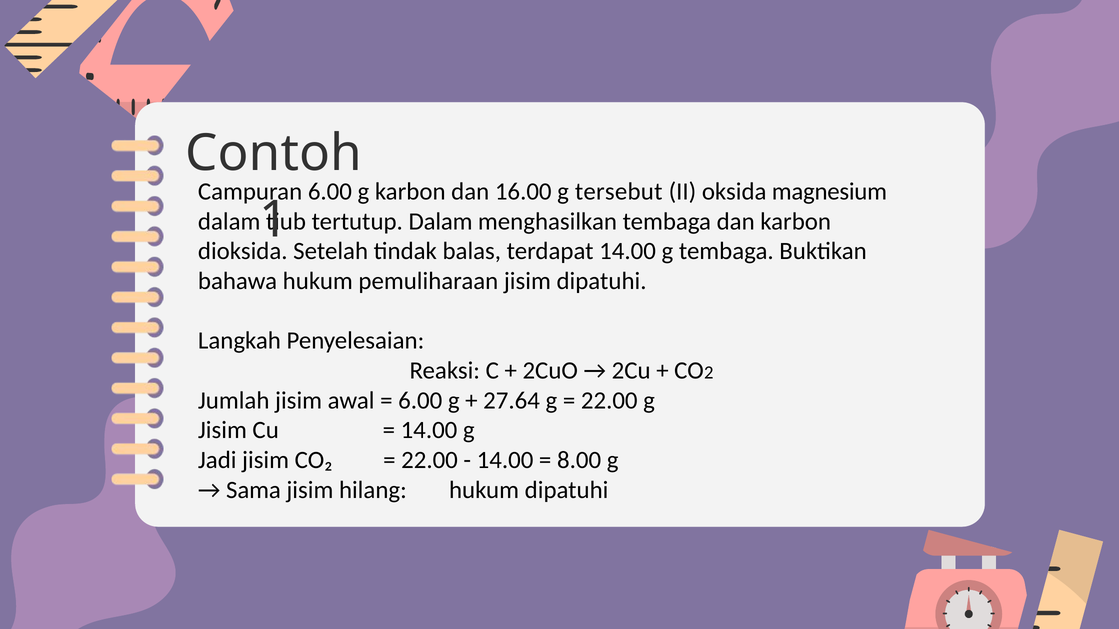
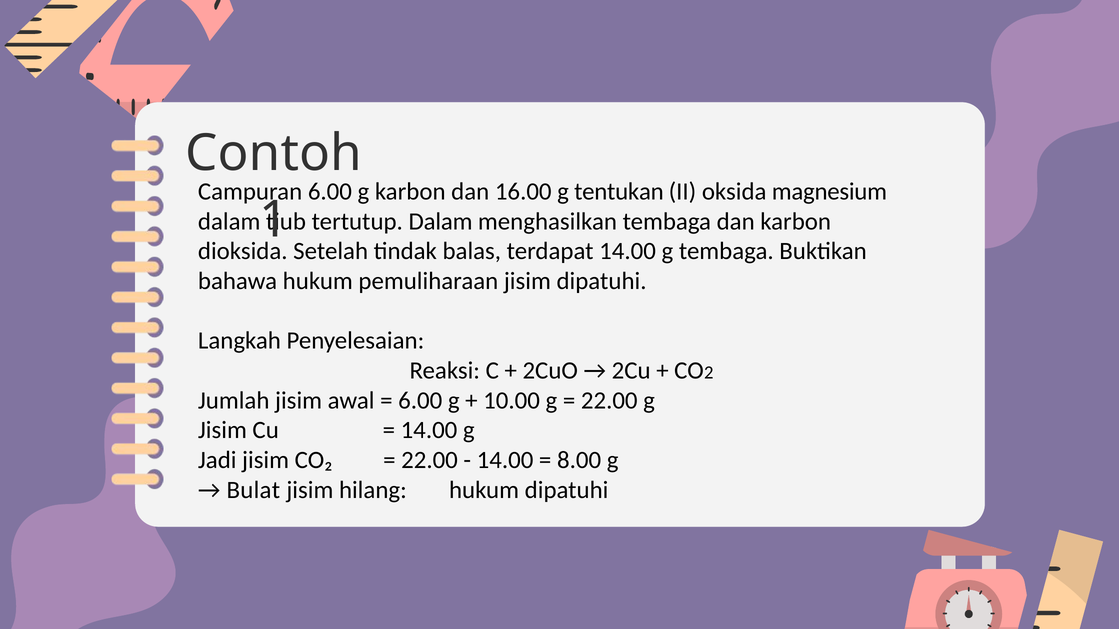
tersebut: tersebut -> tentukan
27.64: 27.64 -> 10.00
Sama: Sama -> Bulat
